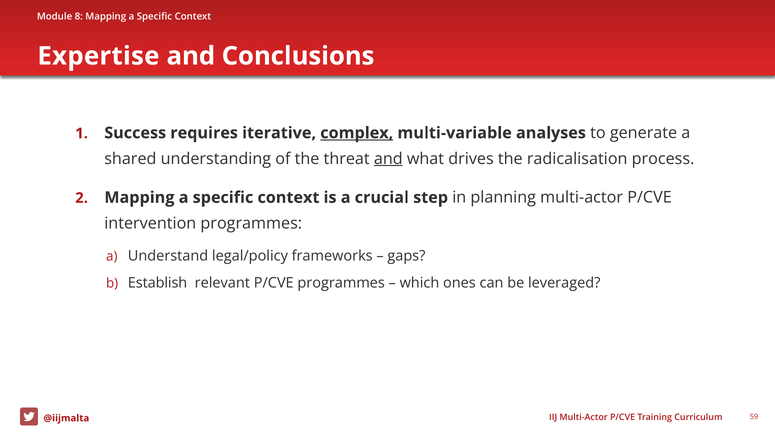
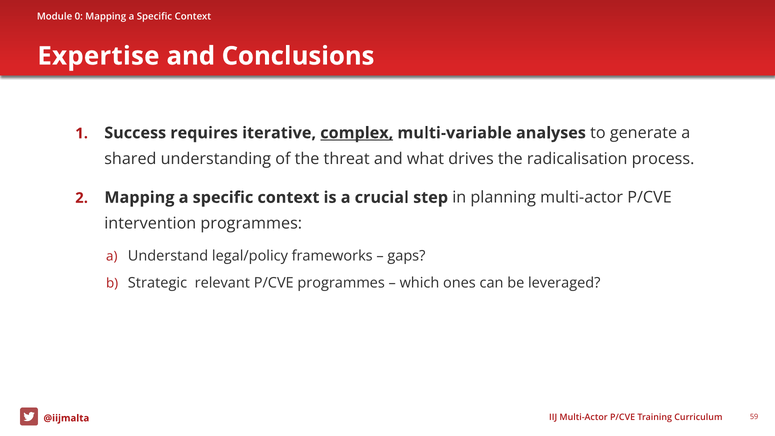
8: 8 -> 0
and at (388, 159) underline: present -> none
Establish: Establish -> Strategic
